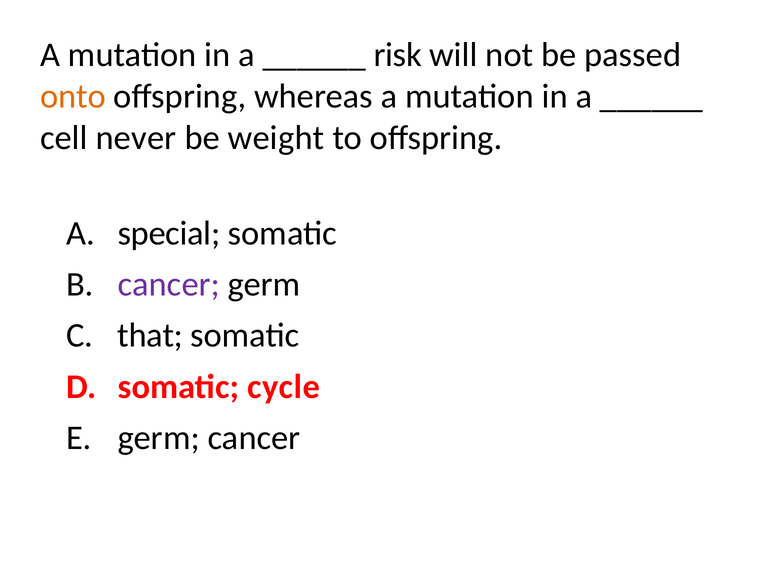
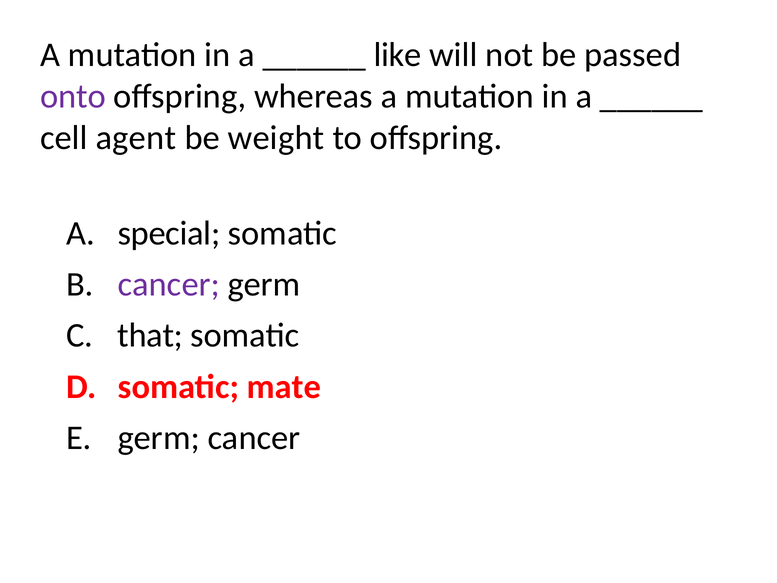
risk: risk -> like
onto colour: orange -> purple
never: never -> agent
cycle: cycle -> mate
